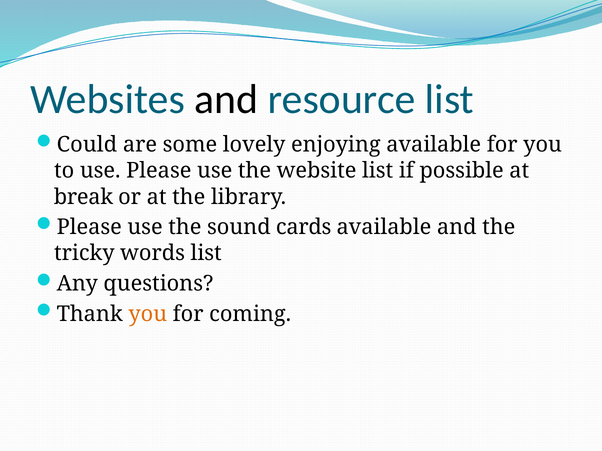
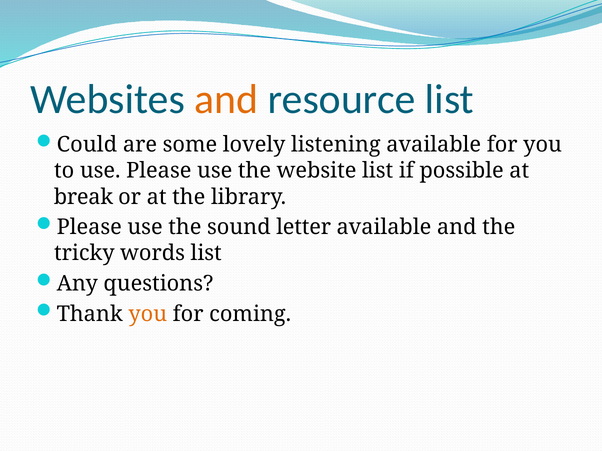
and at (226, 99) colour: black -> orange
enjoying: enjoying -> listening
cards: cards -> letter
